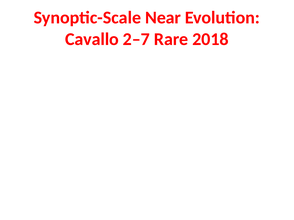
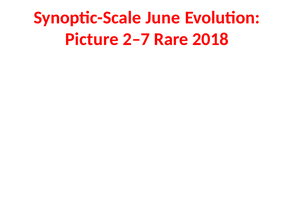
Near: Near -> June
Cavallo: Cavallo -> Picture
